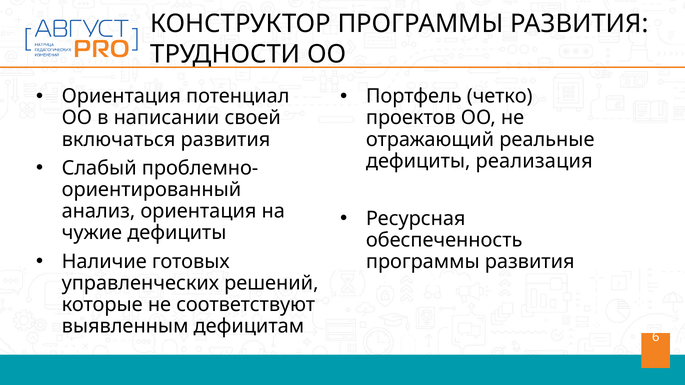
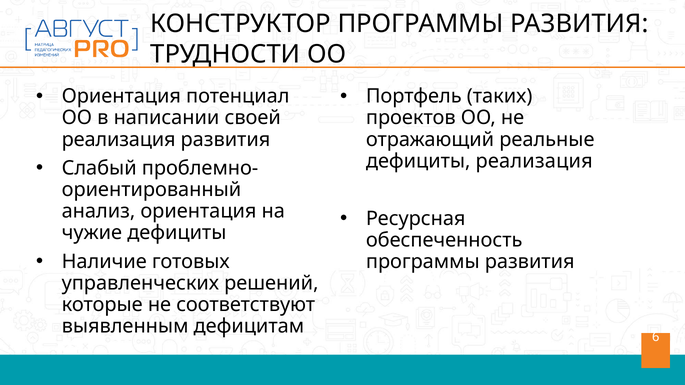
четко: четко -> таких
включаться at (119, 140): включаться -> реализация
